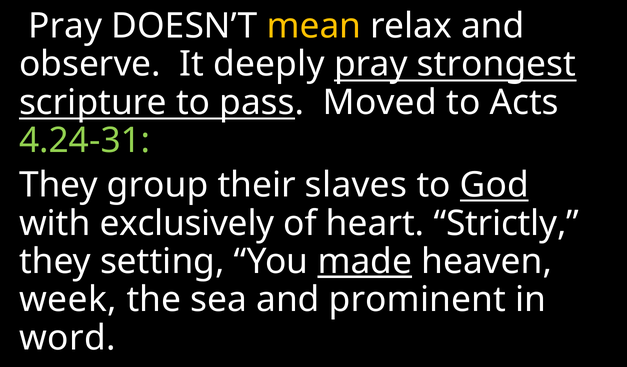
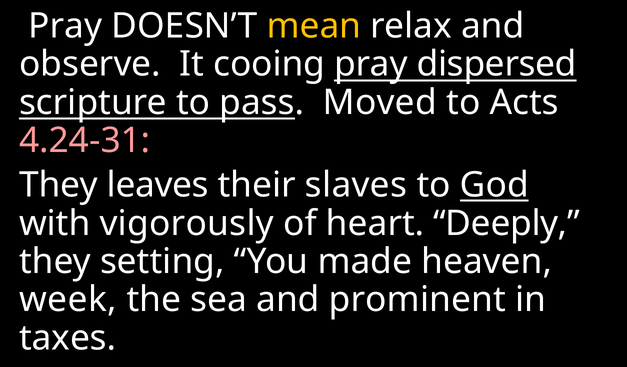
deeply: deeply -> cooing
strongest: strongest -> dispersed
4.24-31 colour: light green -> pink
group: group -> leaves
exclusively: exclusively -> vigorously
Strictly: Strictly -> Deeply
made underline: present -> none
word: word -> taxes
